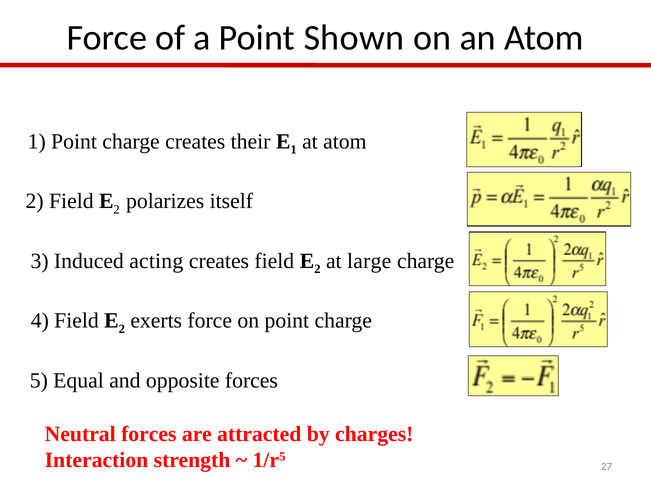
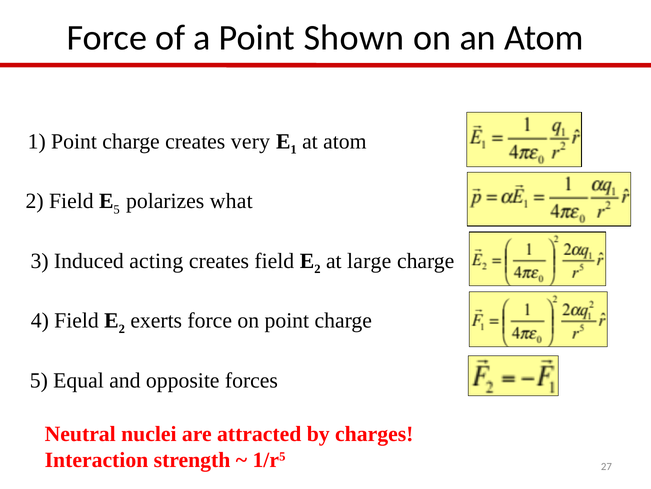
their: their -> very
2 at (117, 209): 2 -> 5
itself: itself -> what
Neutral forces: forces -> nuclei
